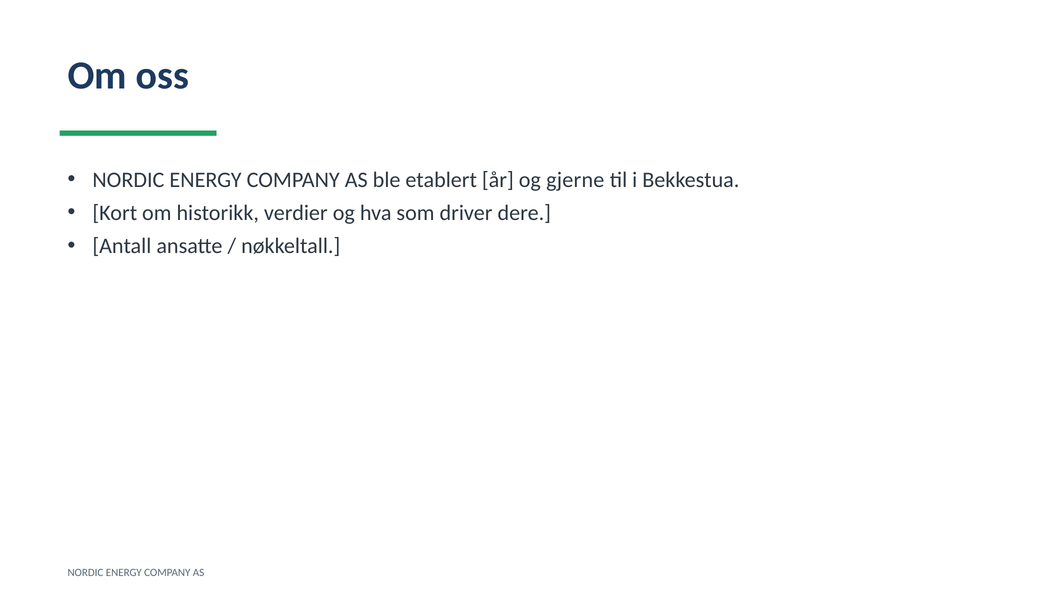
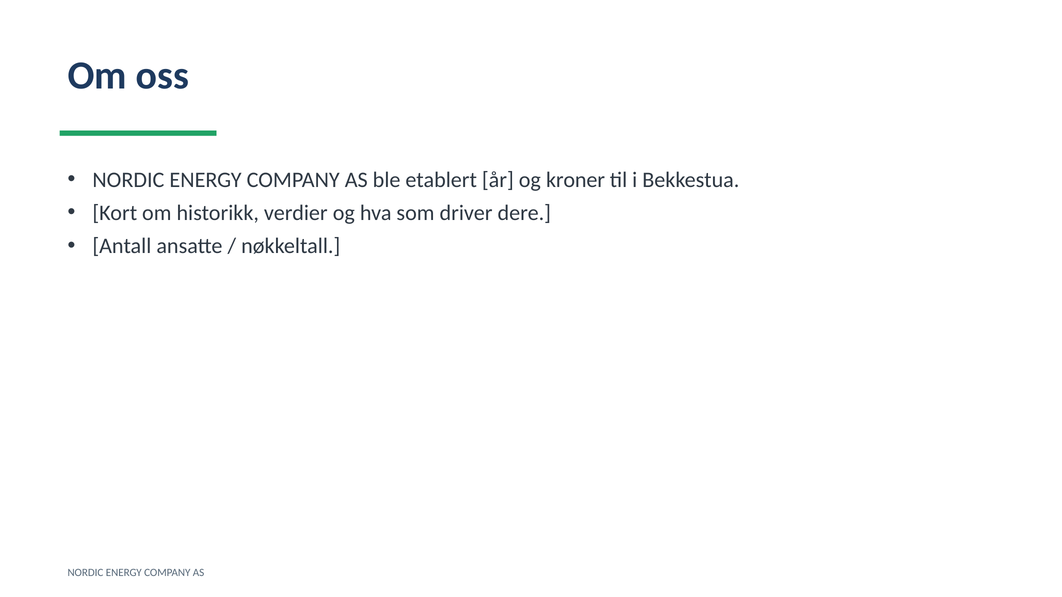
gjerne: gjerne -> kroner
